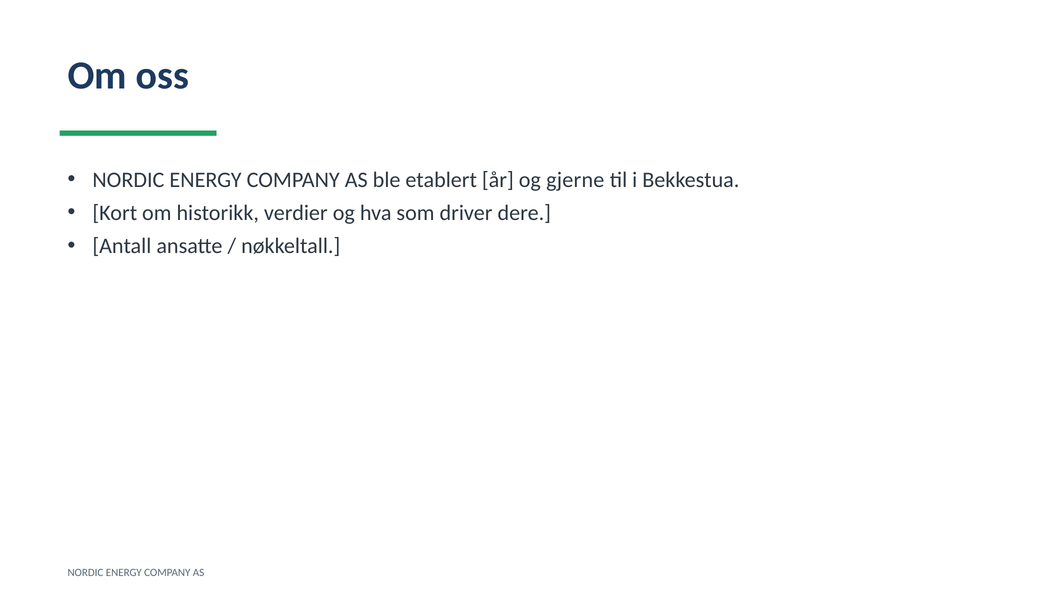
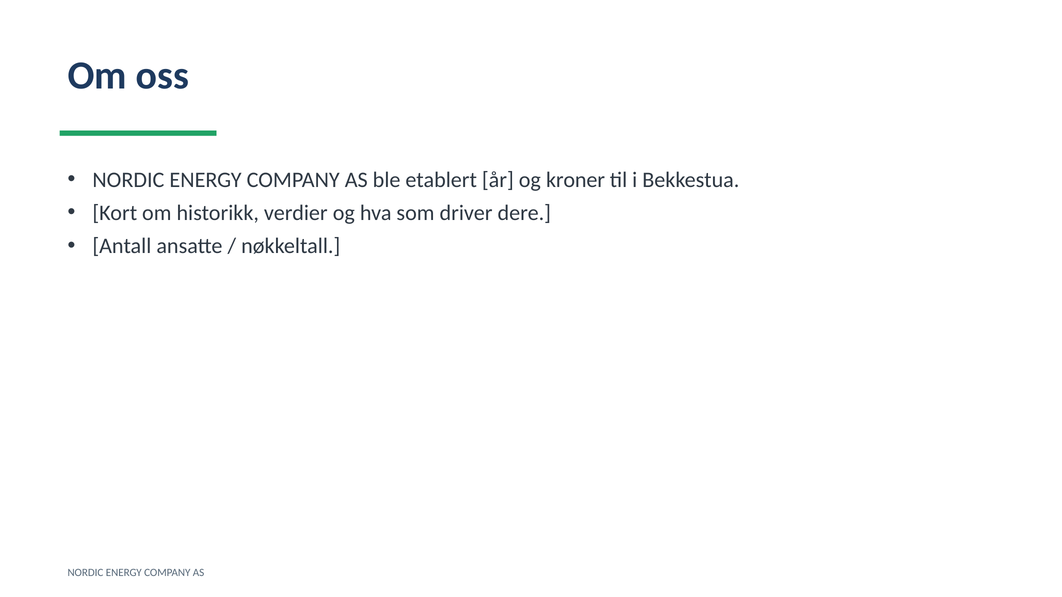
gjerne: gjerne -> kroner
